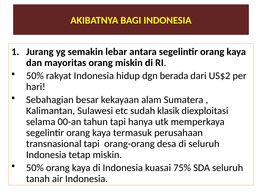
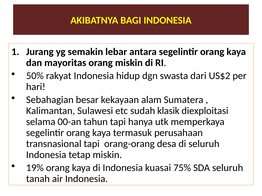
berada: berada -> swasta
50% at (35, 168): 50% -> 19%
